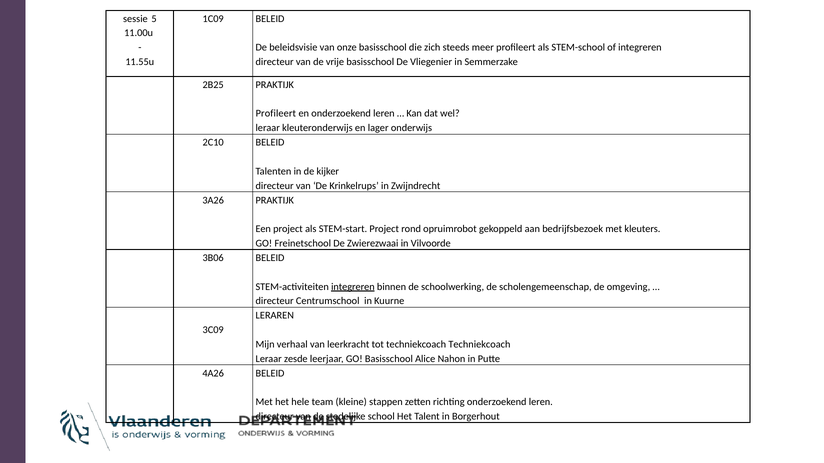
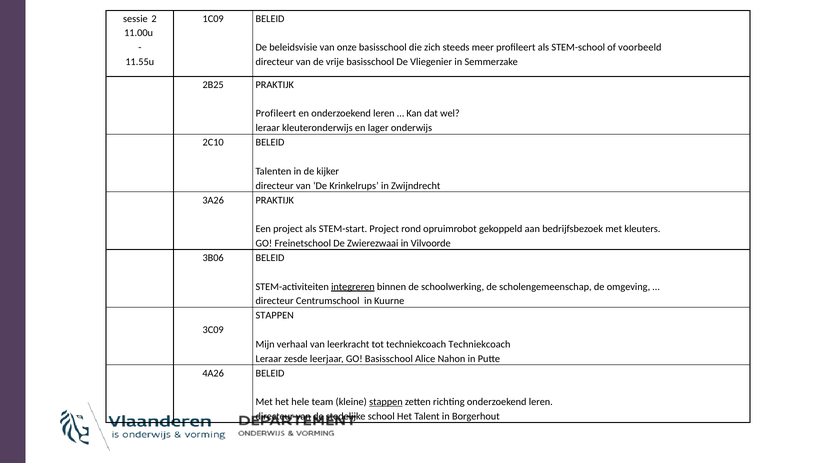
5: 5 -> 2
of integreren: integreren -> voorbeeld
LERAREN at (275, 316): LERAREN -> STAPPEN
stappen at (386, 402) underline: none -> present
